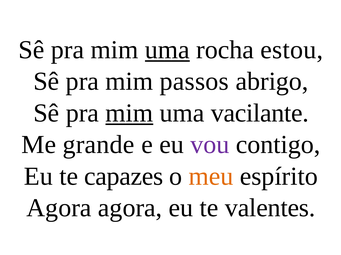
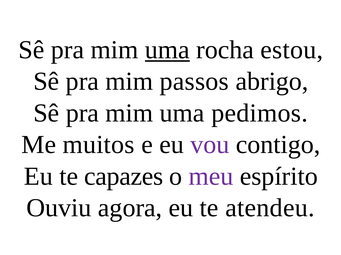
mim at (129, 113) underline: present -> none
vacilante: vacilante -> pedimos
grande: grande -> muitos
meu colour: orange -> purple
Agora at (59, 208): Agora -> Ouviu
valentes: valentes -> atendeu
